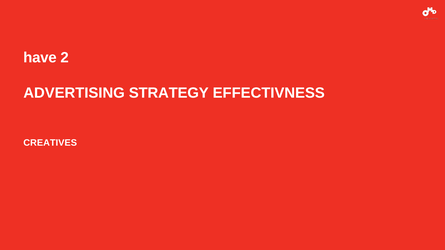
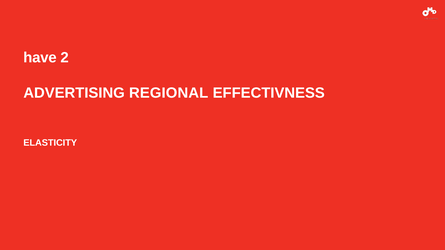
STRATEGY: STRATEGY -> REGIONAL
CREATIVES: CREATIVES -> ELASTICITY
